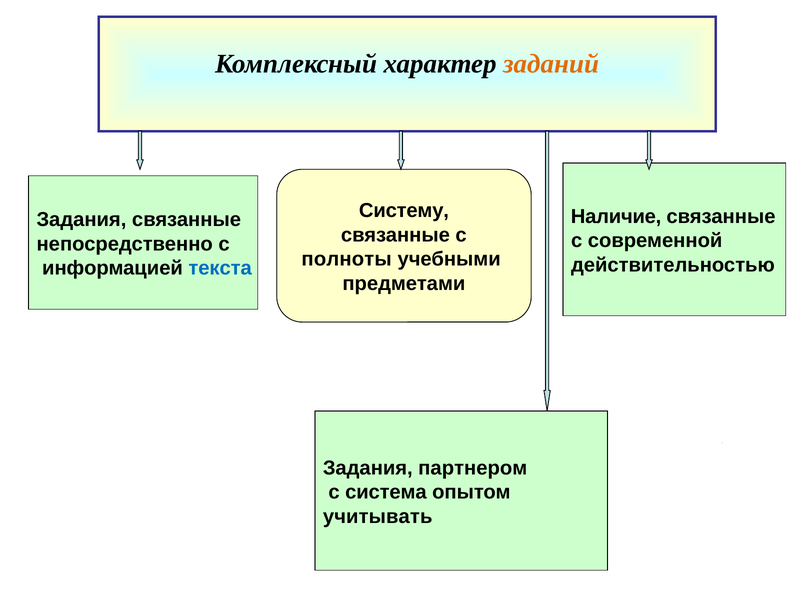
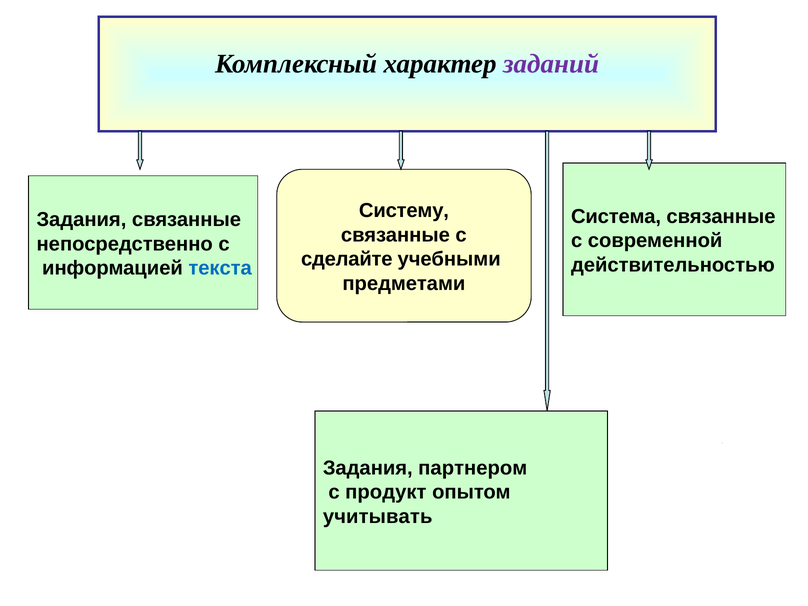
заданий colour: orange -> purple
Наличие: Наличие -> Система
полноты: полноты -> сделайте
система: система -> продукт
